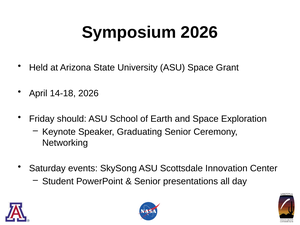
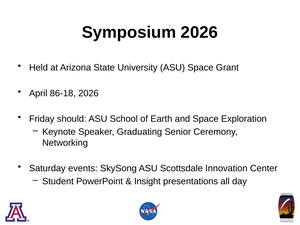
14-18: 14-18 -> 86-18
Senior at (147, 181): Senior -> Insight
